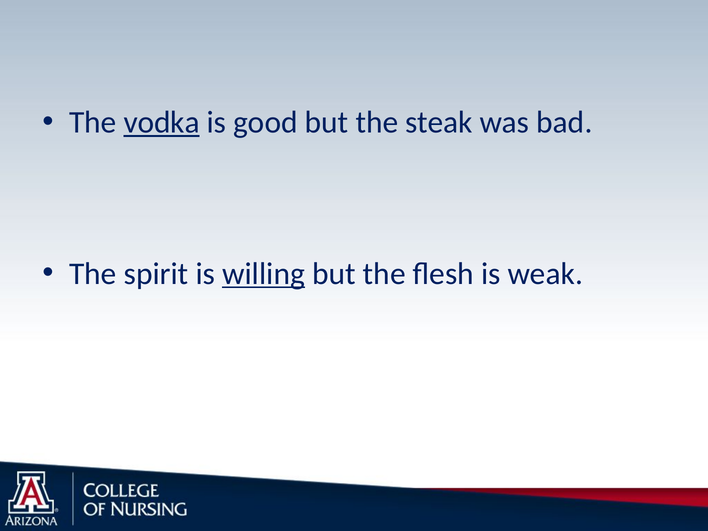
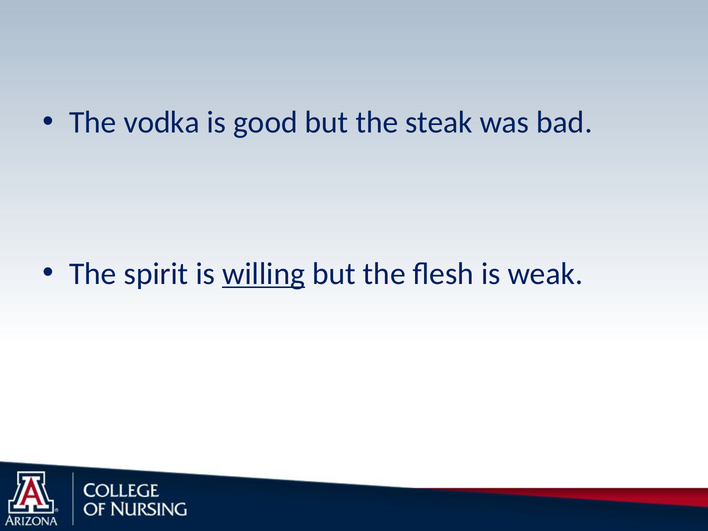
vodka underline: present -> none
